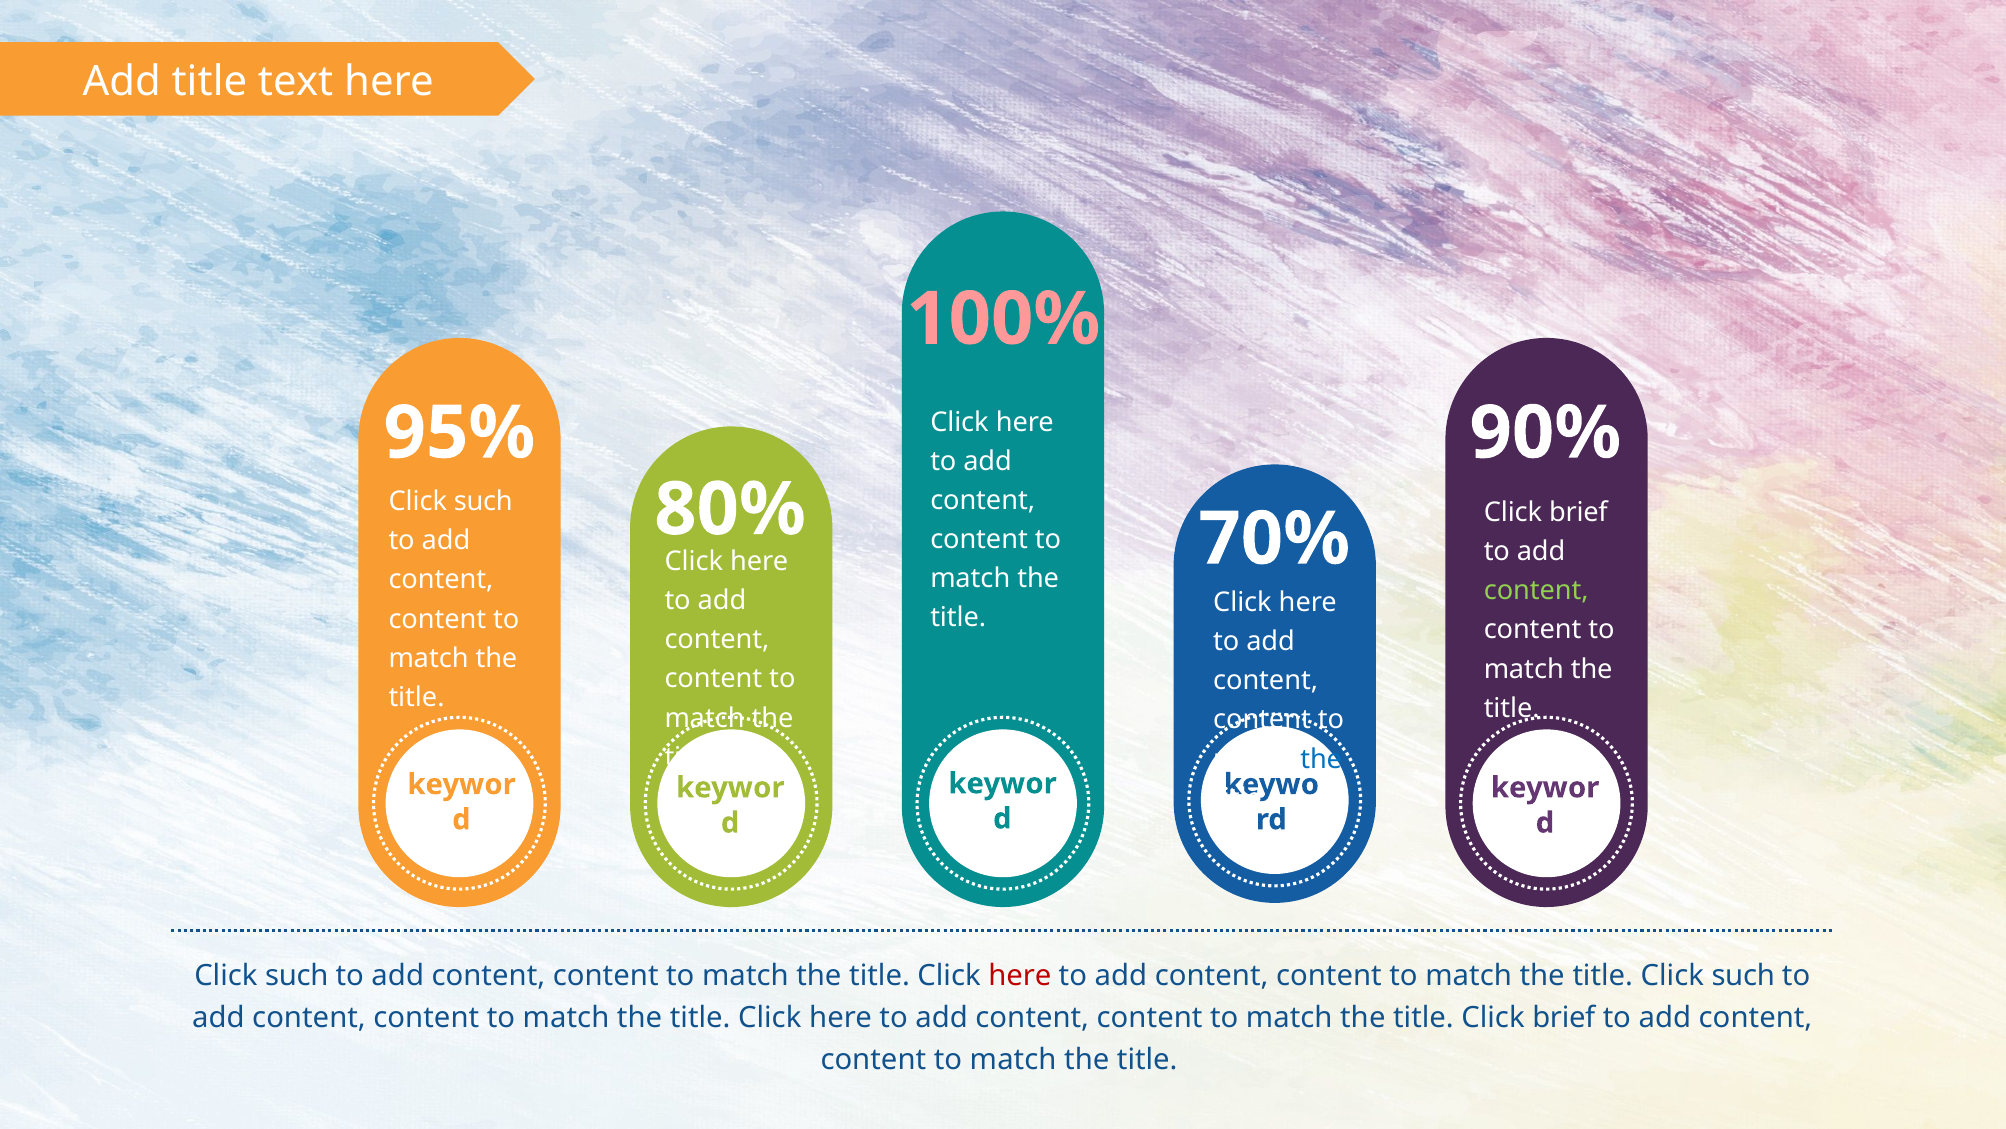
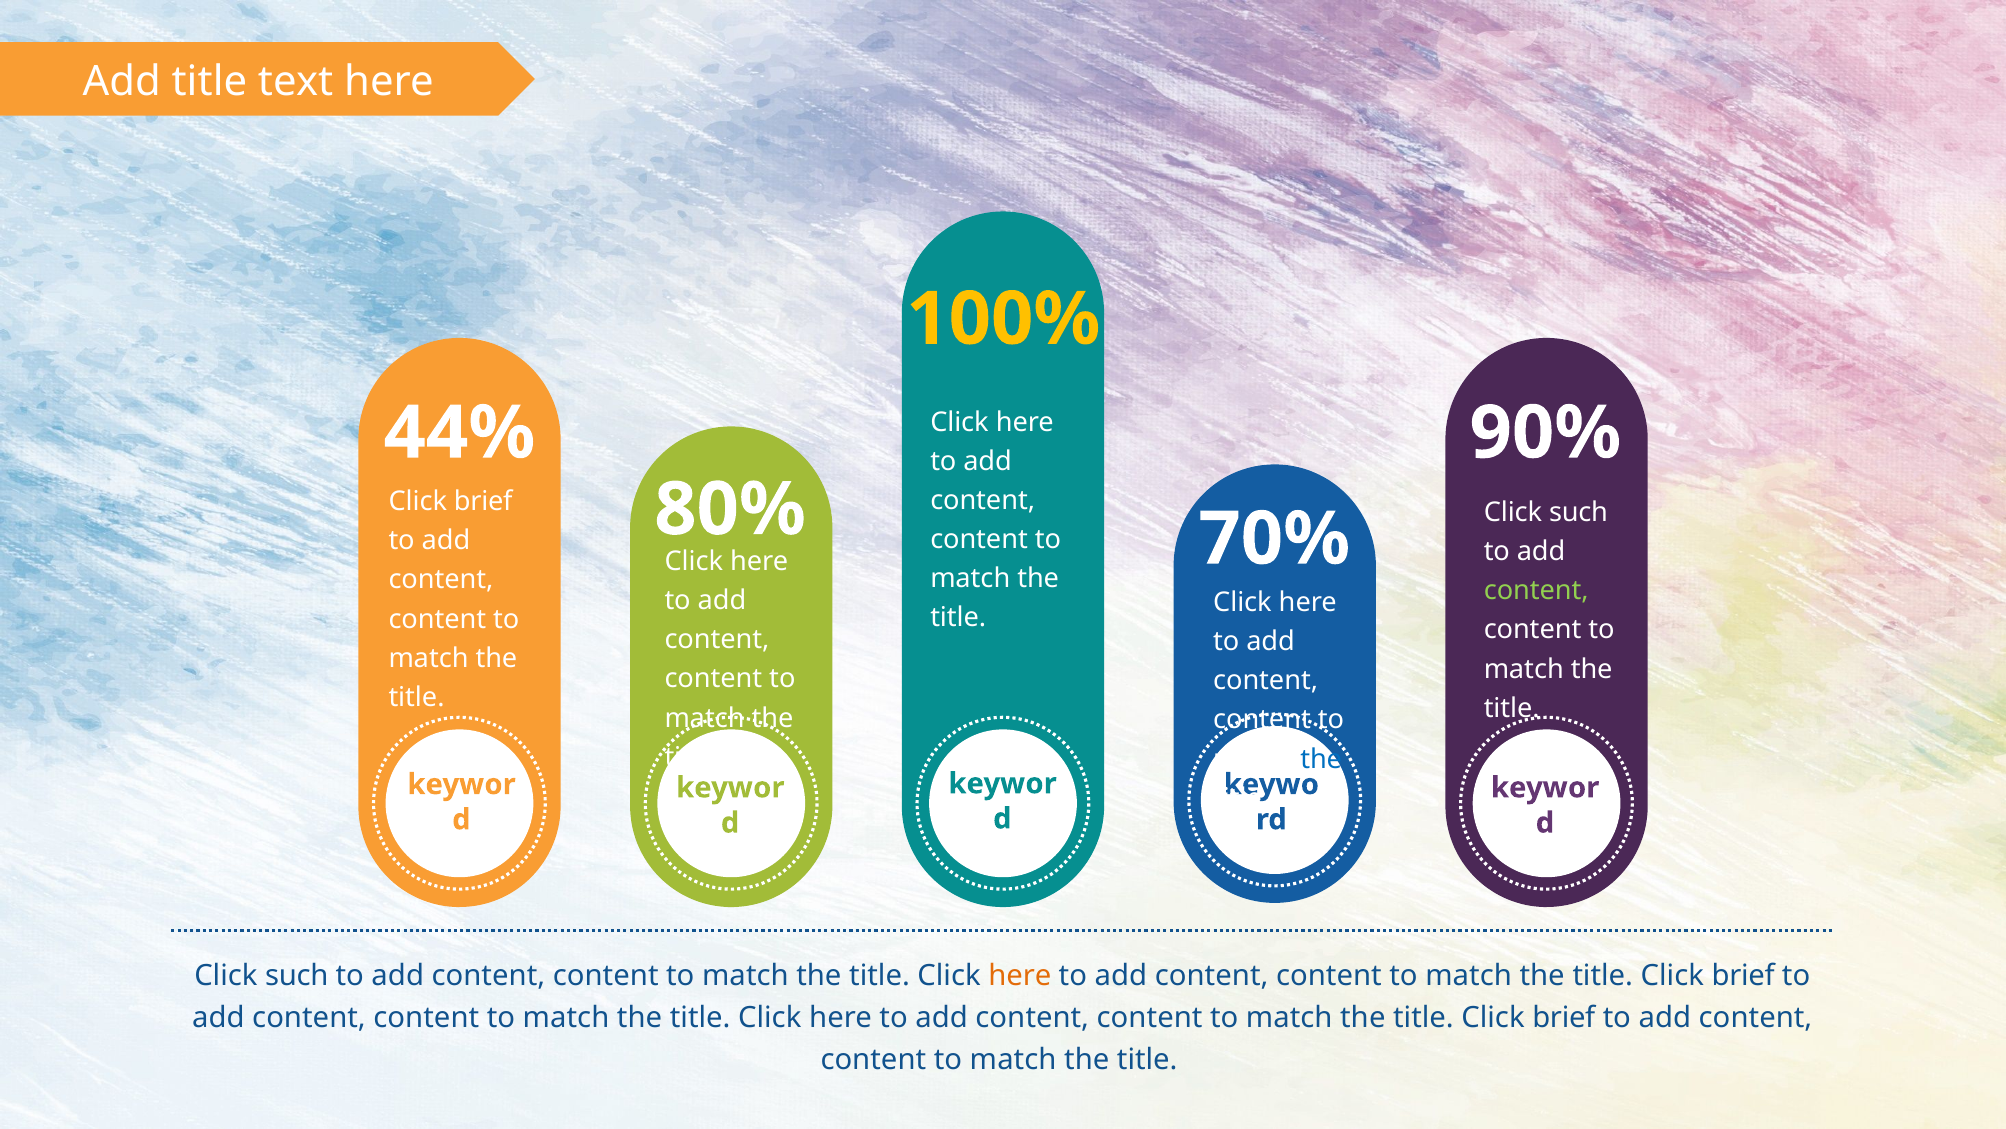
100% colour: pink -> yellow
95%: 95% -> 44%
such at (483, 501): such -> brief
brief at (1578, 512): brief -> such
here at (1020, 975) colour: red -> orange
such at (1743, 975): such -> brief
